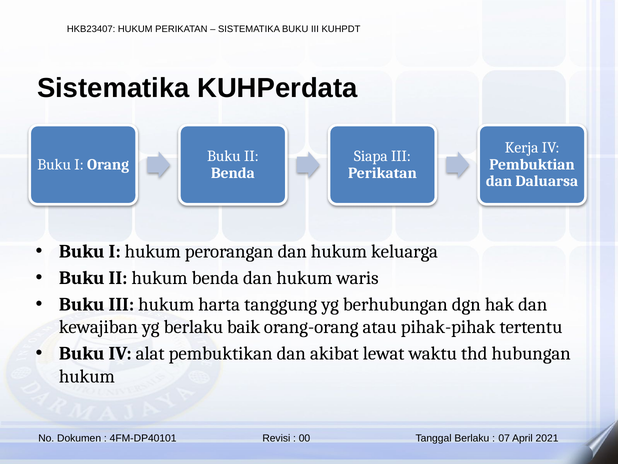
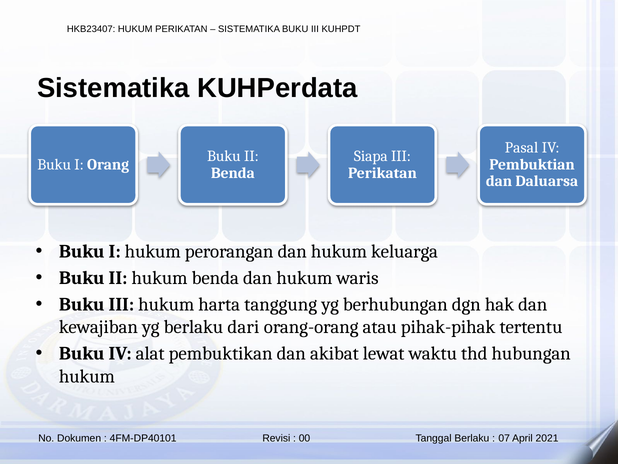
Kerja: Kerja -> Pasal
baik: baik -> dari
